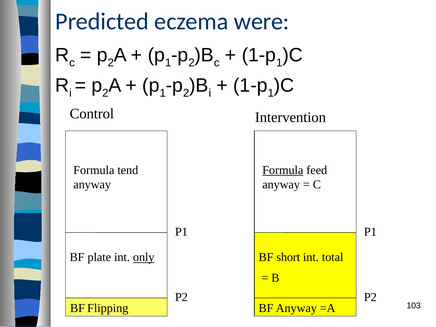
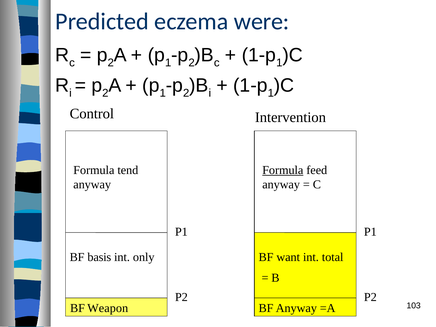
plate: plate -> basis
only underline: present -> none
short: short -> want
Flipping: Flipping -> Weapon
